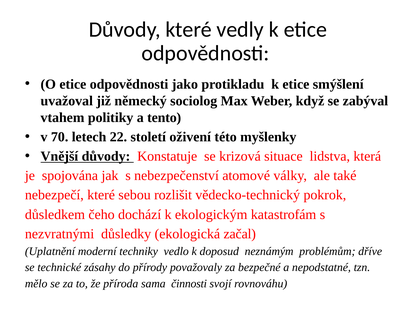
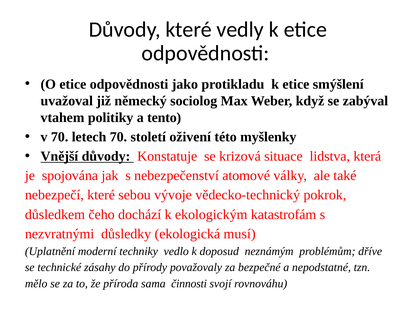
letech 22: 22 -> 70
rozlišit: rozlišit -> vývoje
začal: začal -> musí
